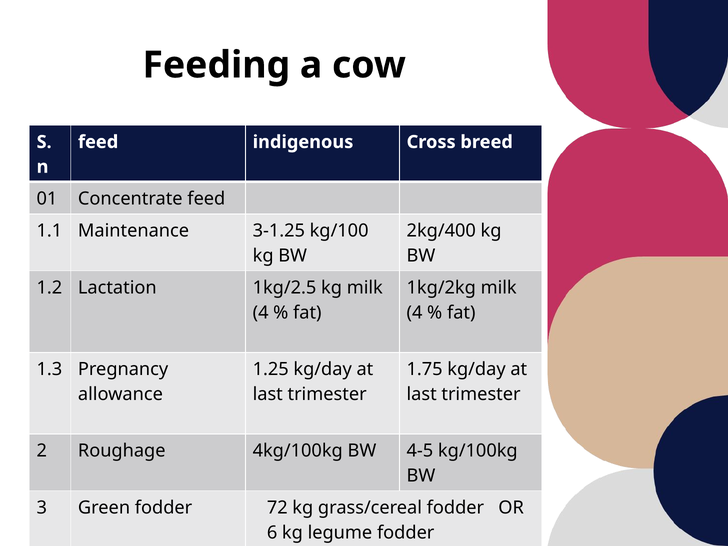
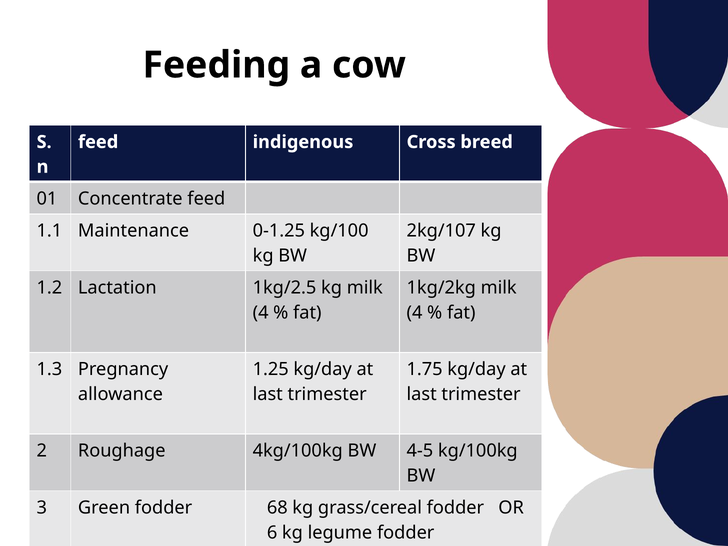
3-1.25: 3-1.25 -> 0-1.25
2kg/400: 2kg/400 -> 2kg/107
72: 72 -> 68
